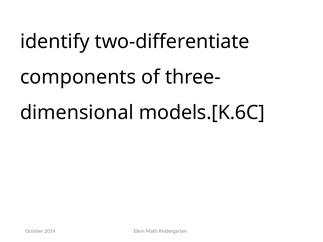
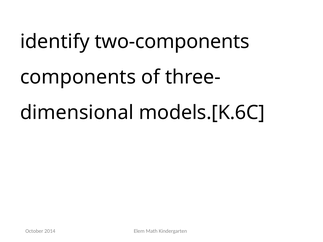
two-differentiate: two-differentiate -> two-components
